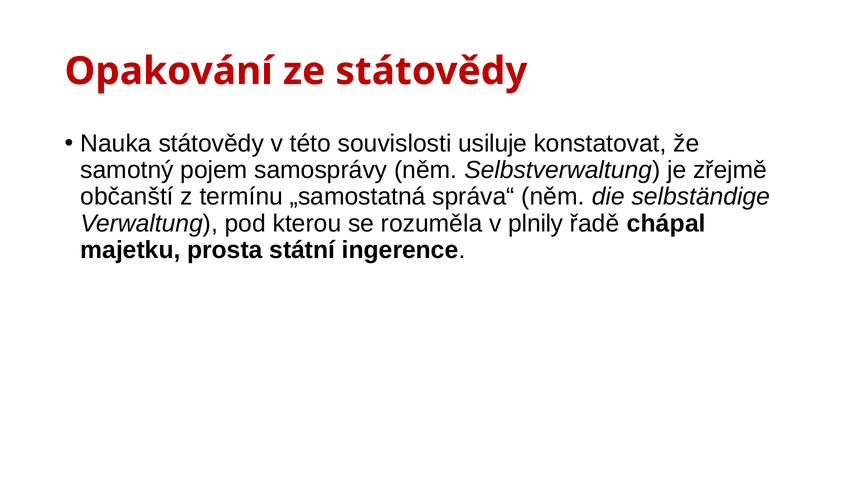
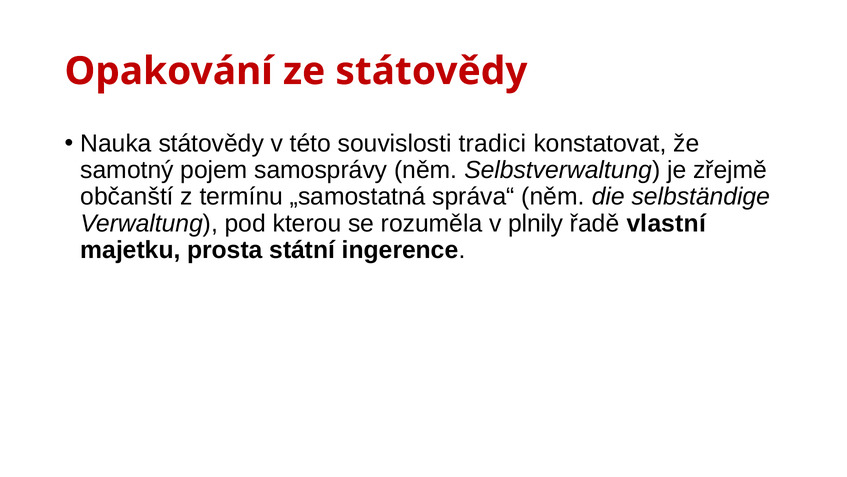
usiluje: usiluje -> tradici
chápal: chápal -> vlastní
